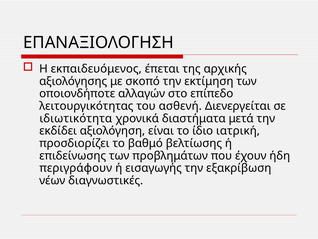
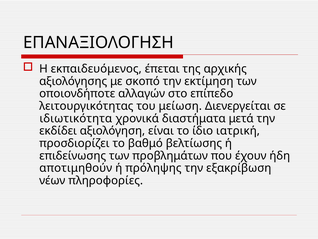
ασθενή: ασθενή -> μείωση
περιγράφουν: περιγράφουν -> αποτιμηθούν
εισαγωγής: εισαγωγής -> πρόληψης
διαγνωστικές: διαγνωστικές -> πληροφορίες
